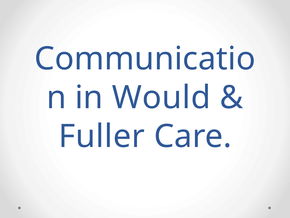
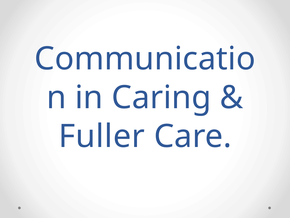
Would: Would -> Caring
